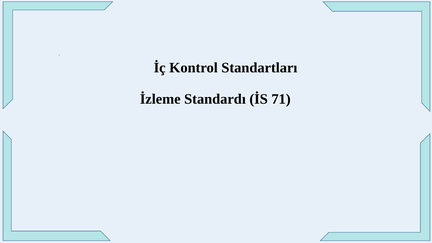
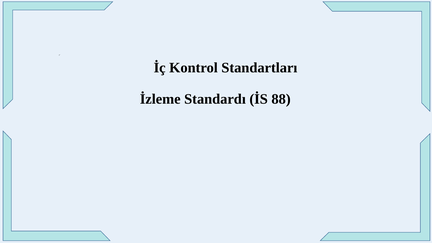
71: 71 -> 88
